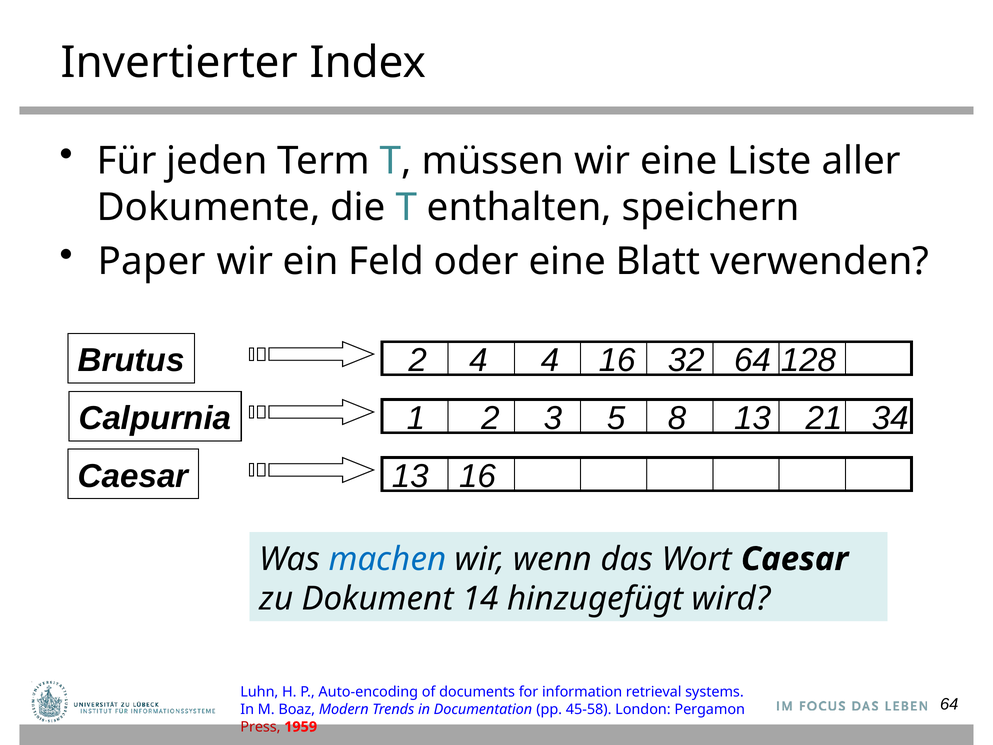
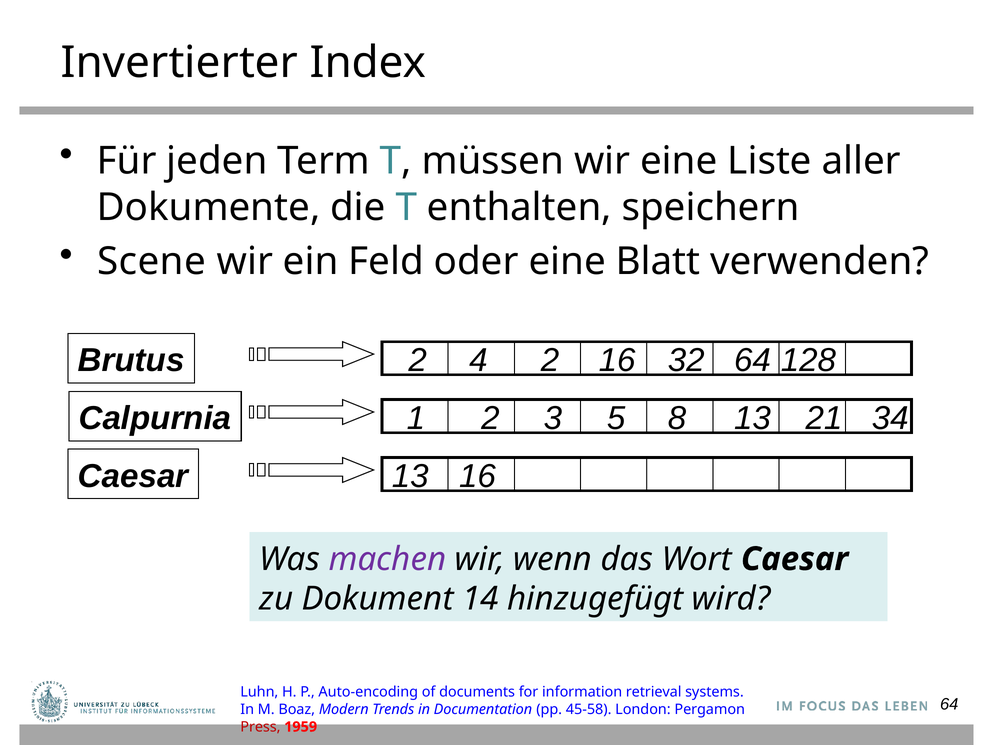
Paper: Paper -> Scene
4 4: 4 -> 2
machen colour: blue -> purple
